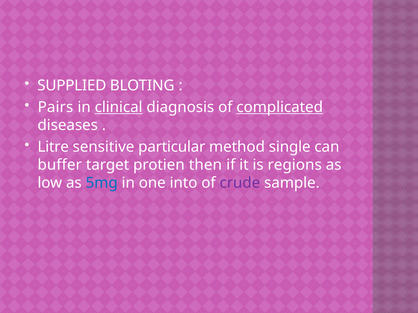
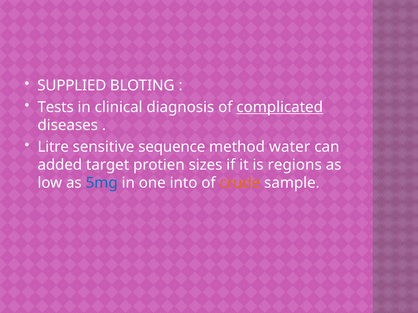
Pairs: Pairs -> Tests
clinical underline: present -> none
particular: particular -> sequence
single: single -> water
buffer: buffer -> added
then: then -> sizes
crude colour: purple -> orange
